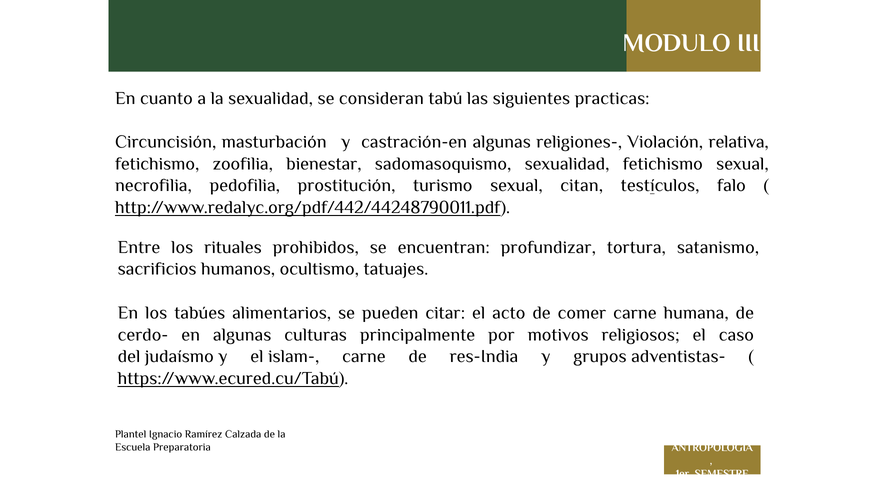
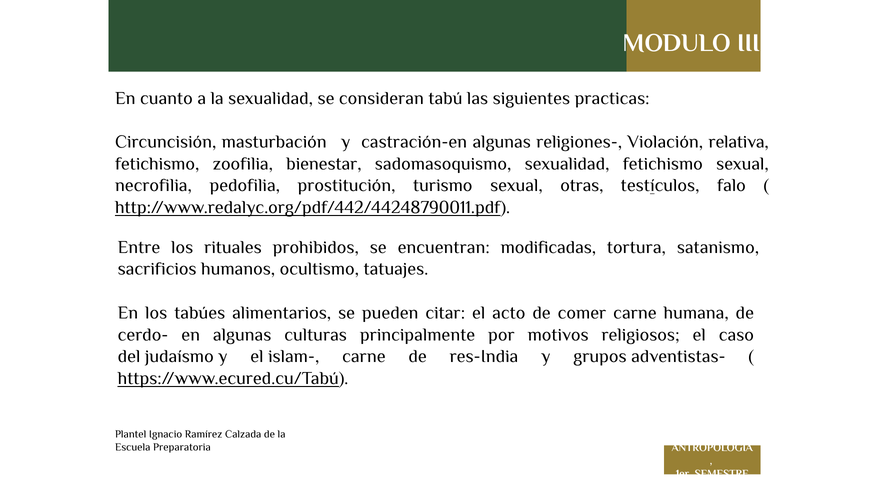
citan: citan -> otras
profundizar: profundizar -> modificadas
